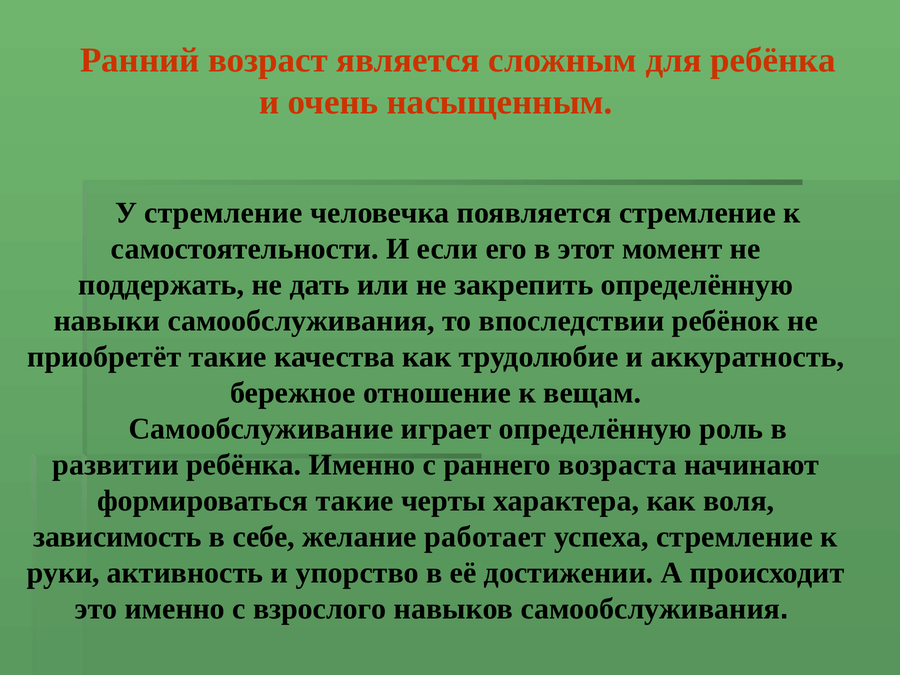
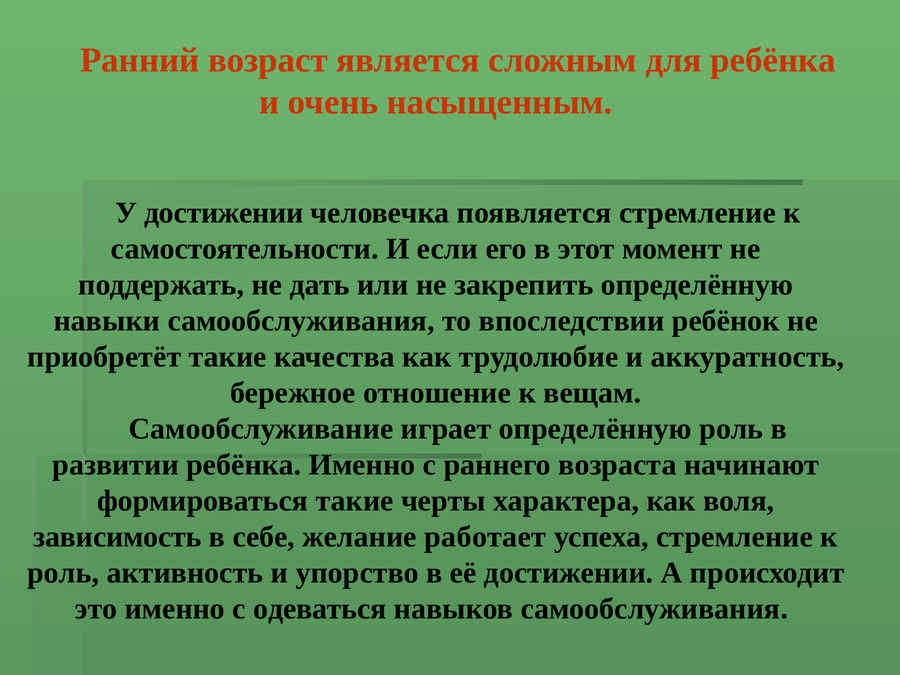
У стремление: стремление -> достижении
руки at (63, 573): руки -> роль
взрослого: взрослого -> одеваться
